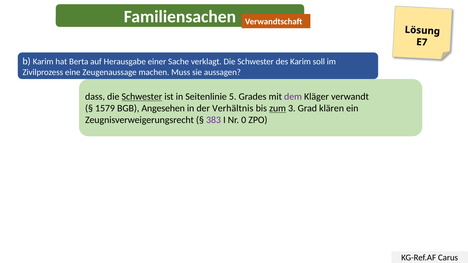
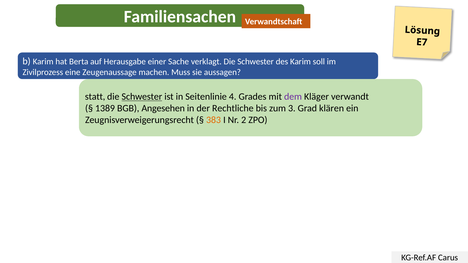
dass: dass -> statt
5: 5 -> 4
1579: 1579 -> 1389
Verhältnis: Verhältnis -> Rechtliche
zum underline: present -> none
383 colour: purple -> orange
0: 0 -> 2
